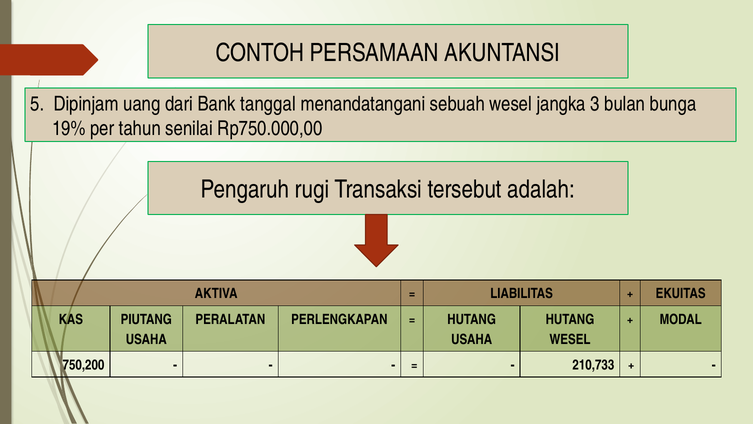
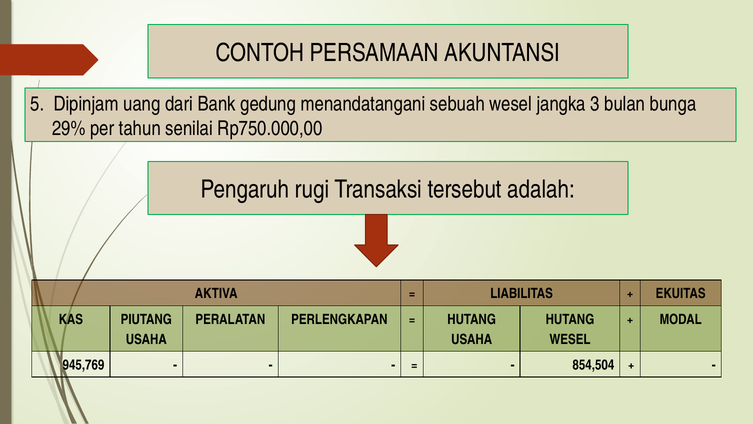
tanggal: tanggal -> gedung
19%: 19% -> 29%
750,200: 750,200 -> 945,769
210,733: 210,733 -> 854,504
